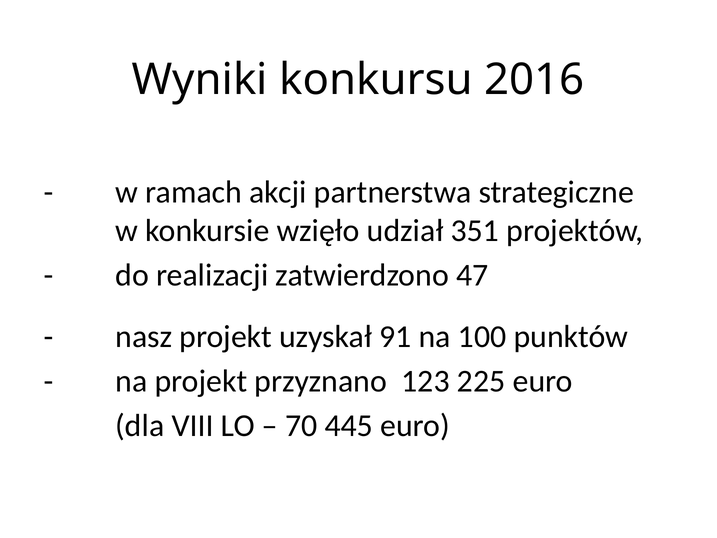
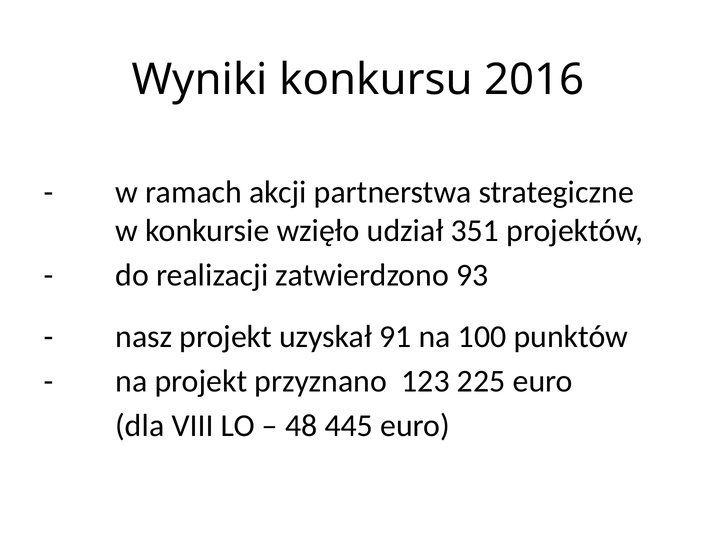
47: 47 -> 93
70: 70 -> 48
